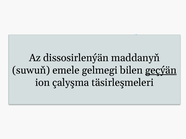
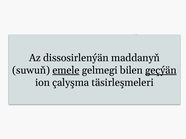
emele underline: none -> present
